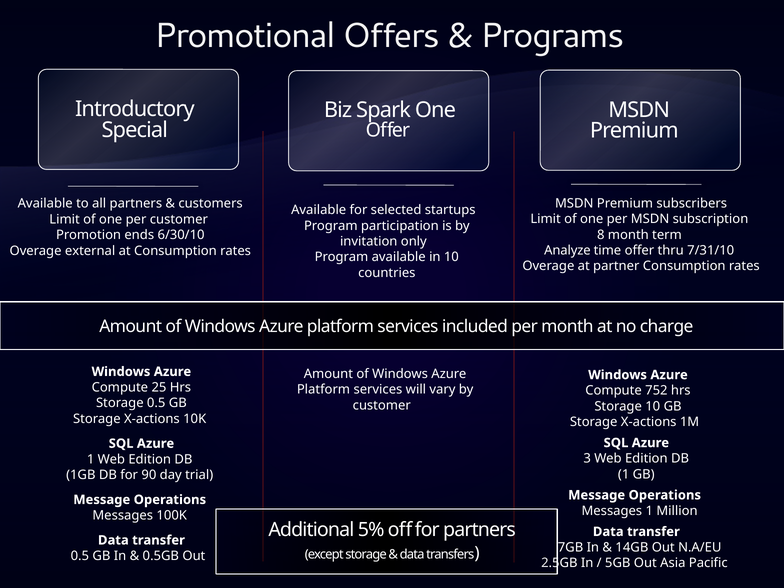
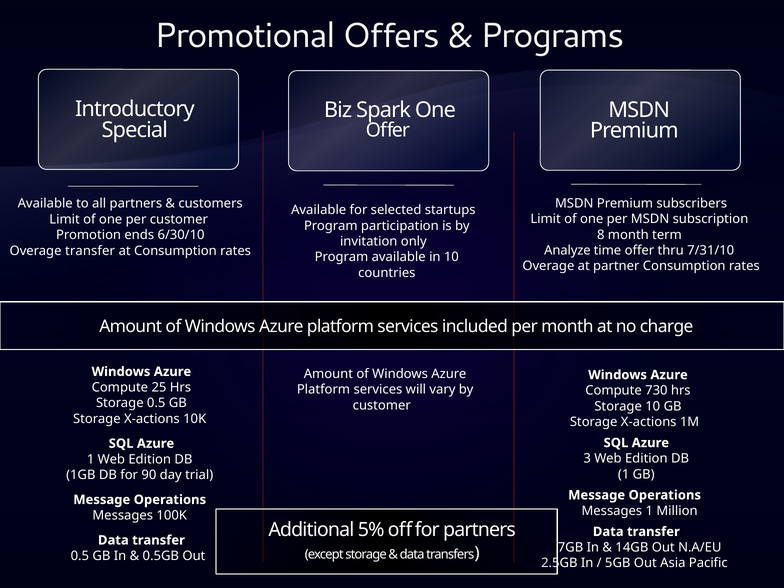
Overage external: external -> transfer
752: 752 -> 730
